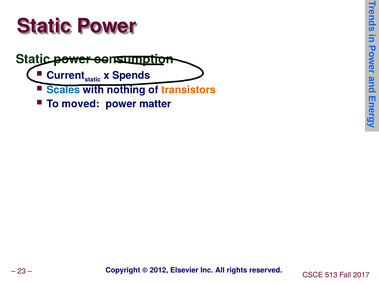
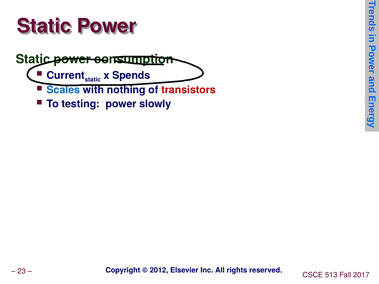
transistors colour: orange -> red
moved: moved -> testing
matter: matter -> slowly
